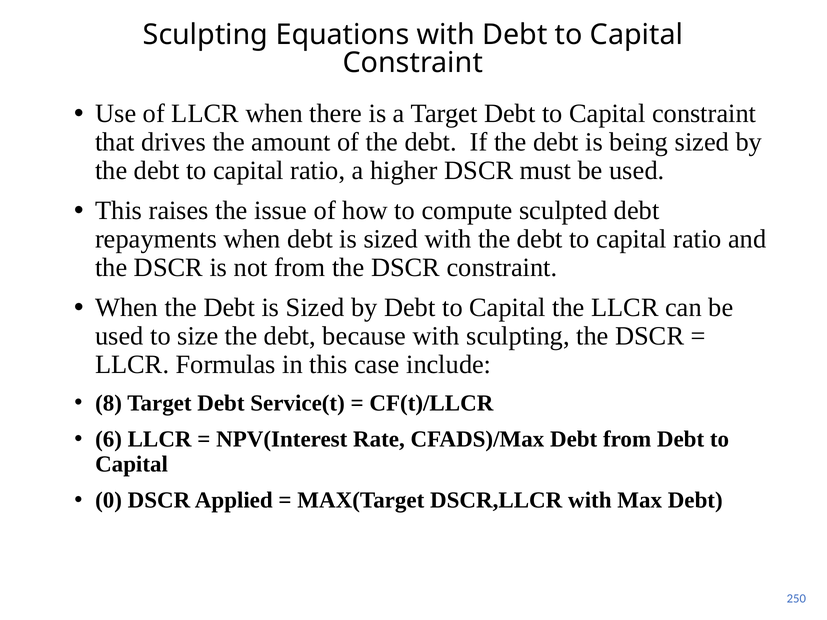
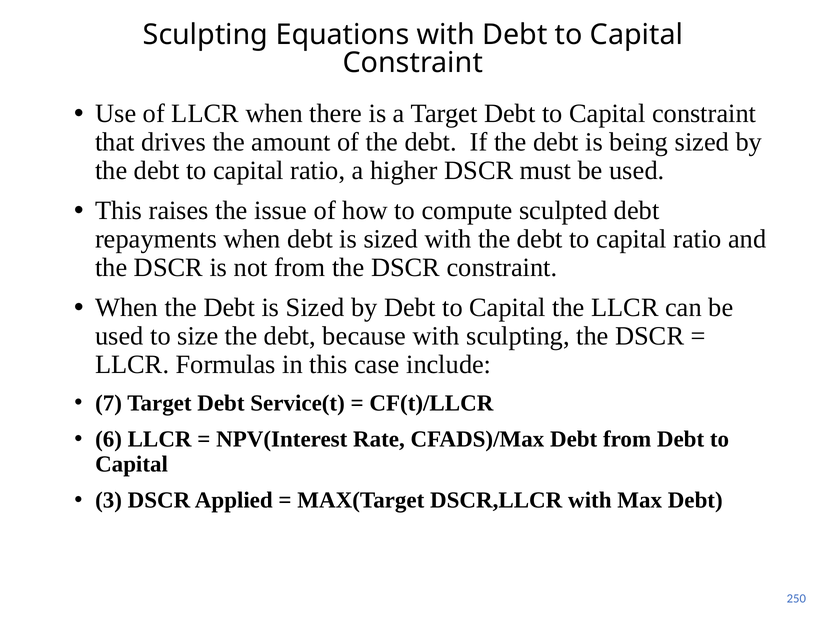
8: 8 -> 7
0: 0 -> 3
